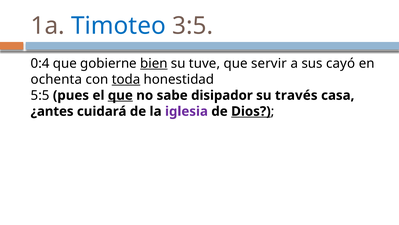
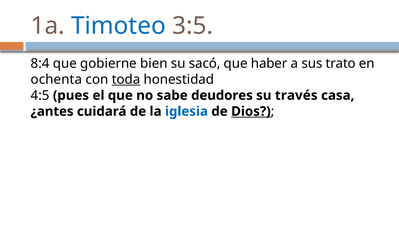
0:4: 0:4 -> 8:4
bien underline: present -> none
tuve: tuve -> sacó
servir: servir -> haber
cayó: cayó -> trato
5:5: 5:5 -> 4:5
que at (120, 95) underline: present -> none
disipador: disipador -> deudores
iglesia colour: purple -> blue
